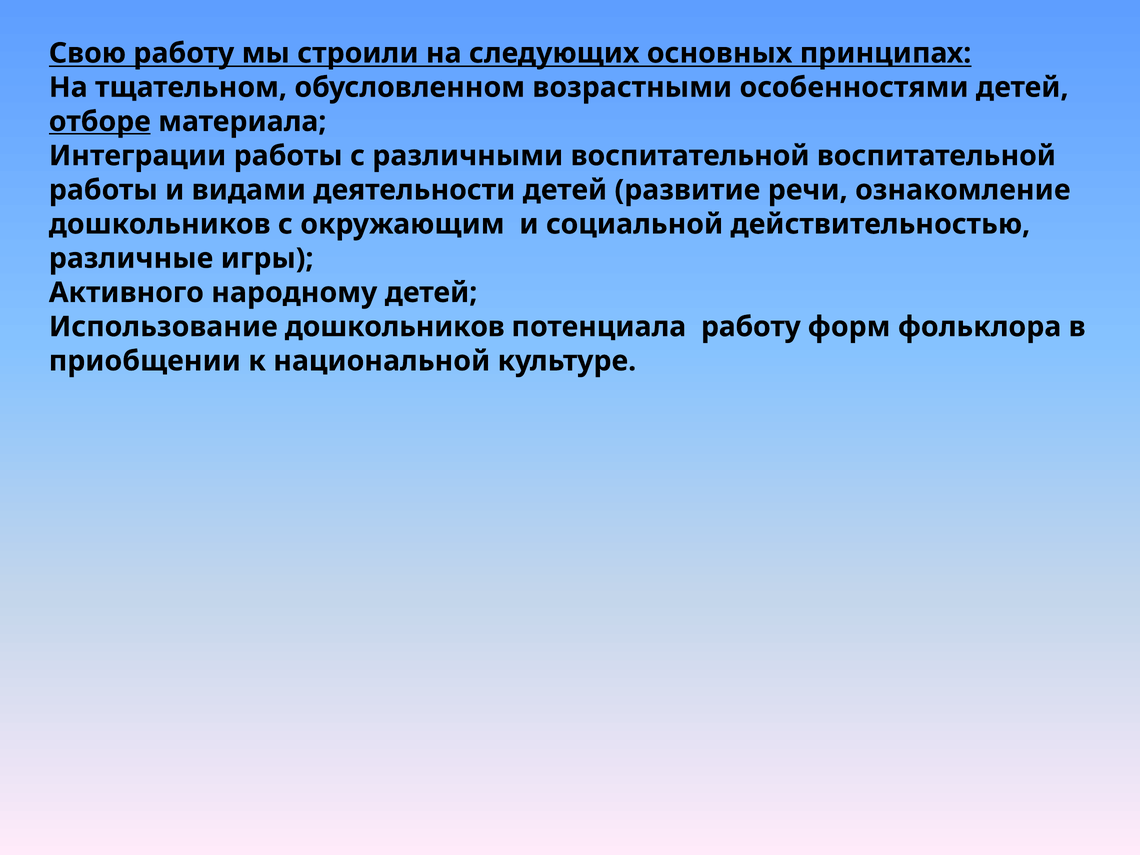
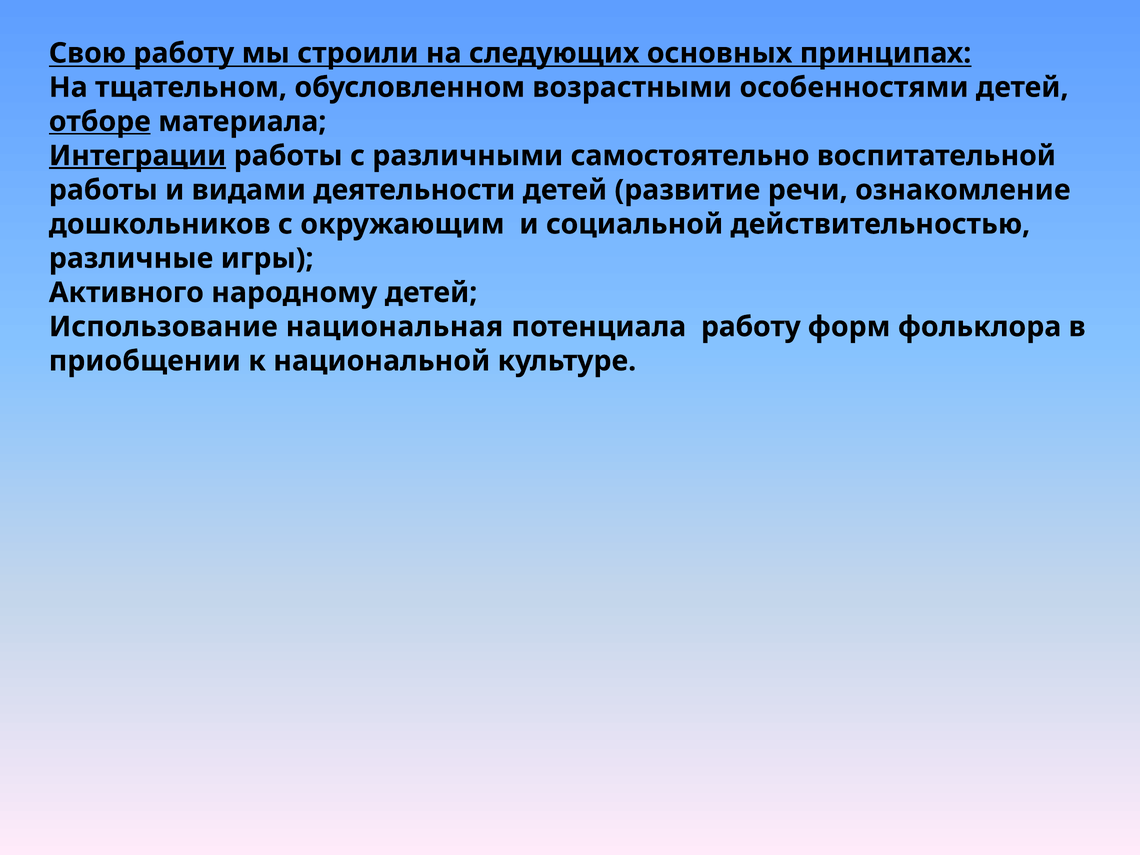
Интеграции underline: none -> present
различными воспитательной: воспитательной -> самостоятельно
Использование дошкольников: дошкольников -> национальная
